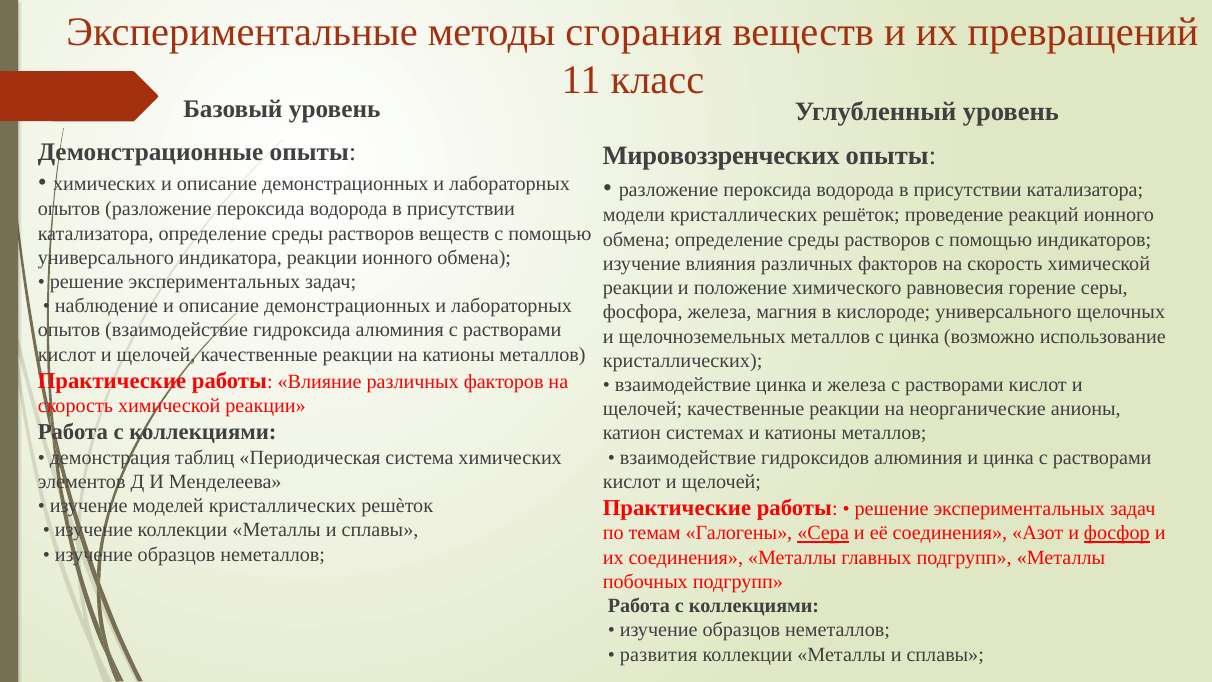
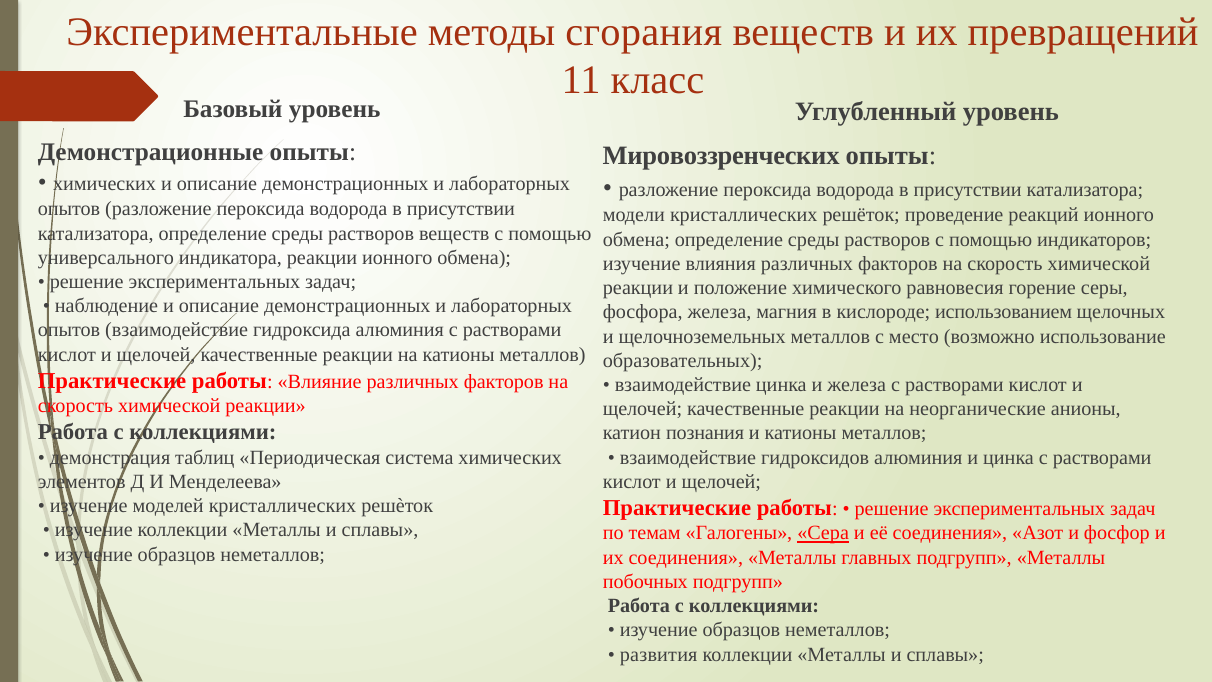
кислороде универсального: универсального -> использованием
с цинка: цинка -> место
кристаллических at (683, 360): кристаллических -> образовательных
системах: системах -> познания
фосфор underline: present -> none
